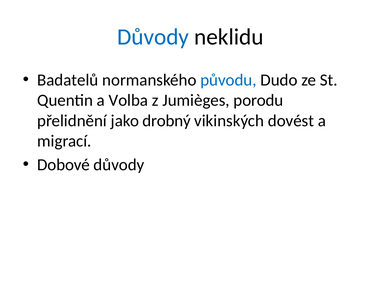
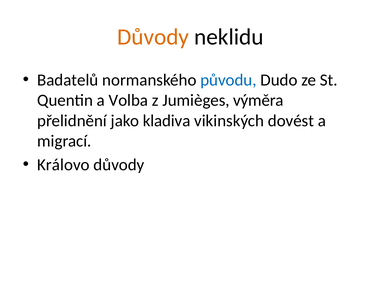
Důvody at (153, 37) colour: blue -> orange
porodu: porodu -> výměra
drobný: drobný -> kladiva
Dobové: Dobové -> Královo
